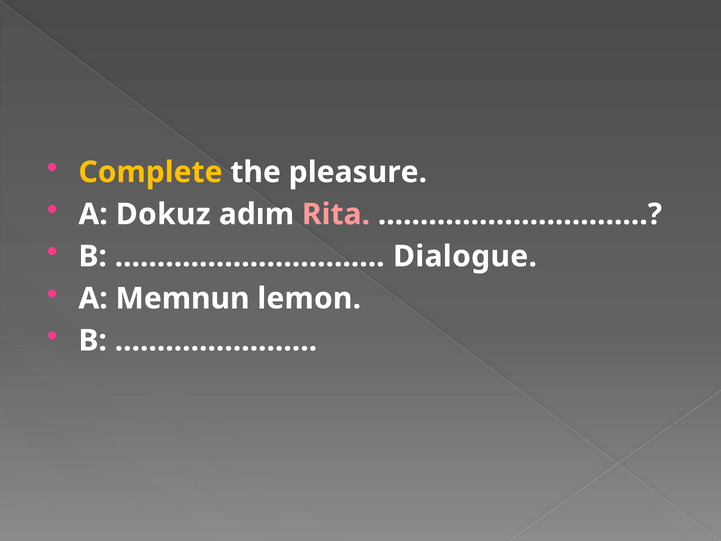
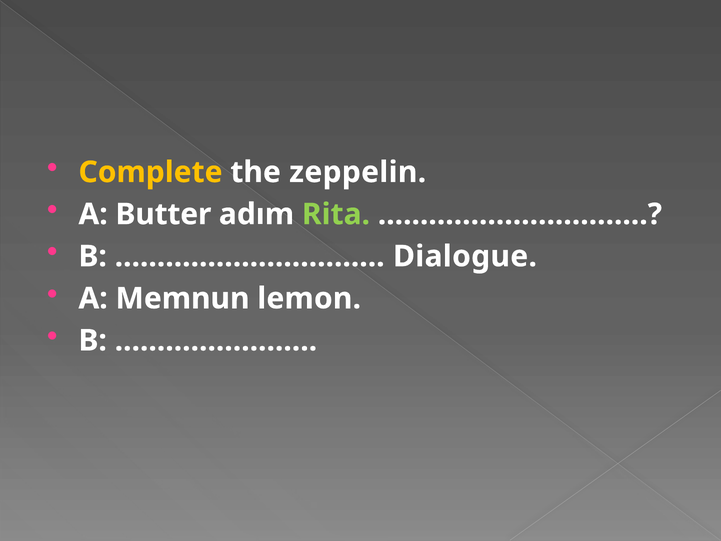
pleasure: pleasure -> zeppelin
Dokuz: Dokuz -> Butter
Rita colour: pink -> light green
